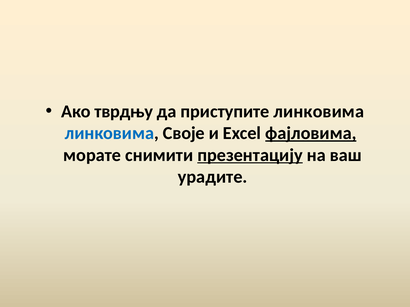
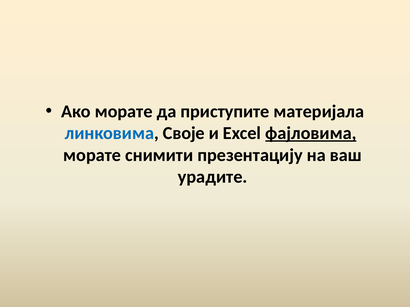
Ако тврдњу: тврдњу -> морате
приступите линковима: линковима -> материјала
презентацију underline: present -> none
